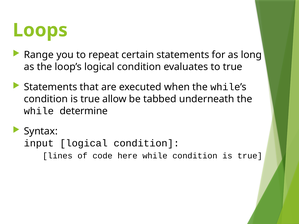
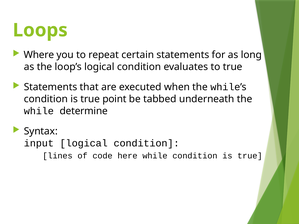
Range: Range -> Where
allow: allow -> point
